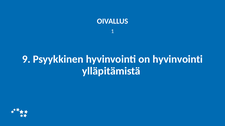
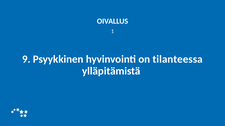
on hyvinvointi: hyvinvointi -> tilanteessa
